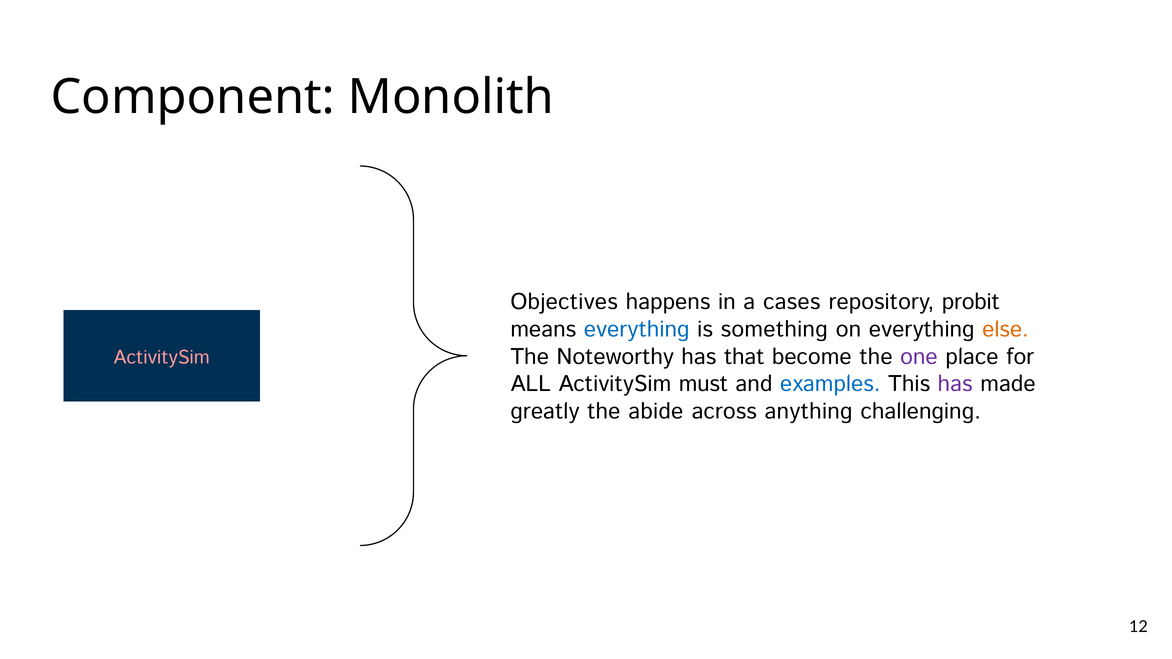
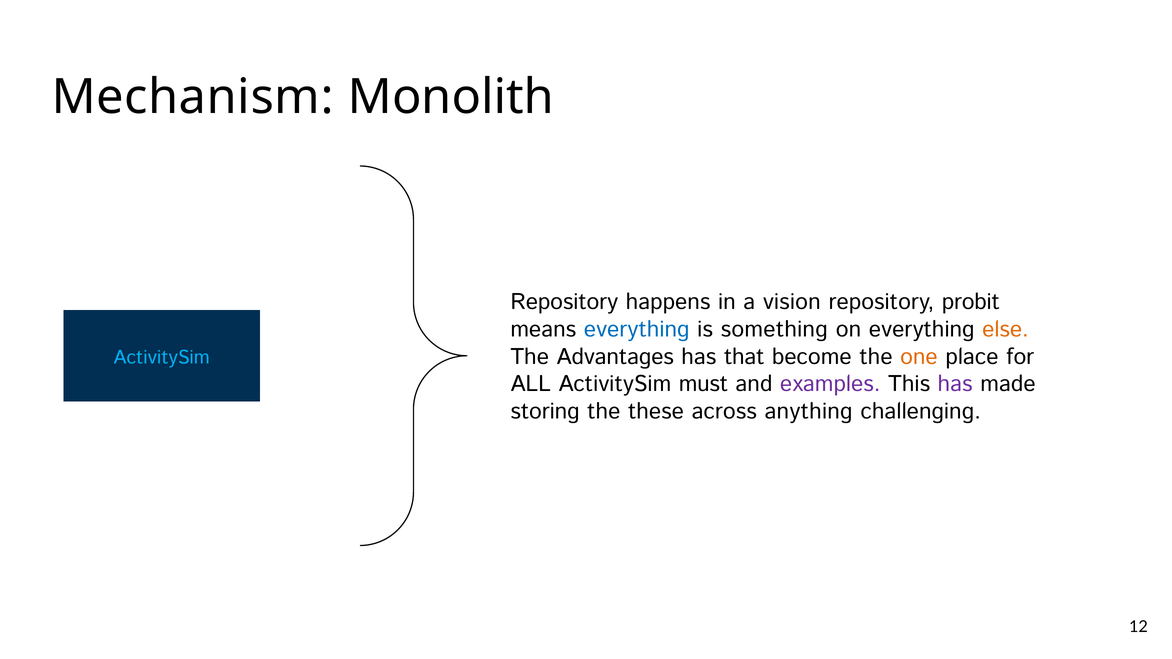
Component: Component -> Mechanism
Objectives at (564, 302): Objectives -> Repository
cases: cases -> vision
Noteworthy: Noteworthy -> Advantages
one colour: purple -> orange
ActivitySim at (162, 357) colour: pink -> light blue
examples colour: blue -> purple
greatly: greatly -> storing
abide: abide -> these
